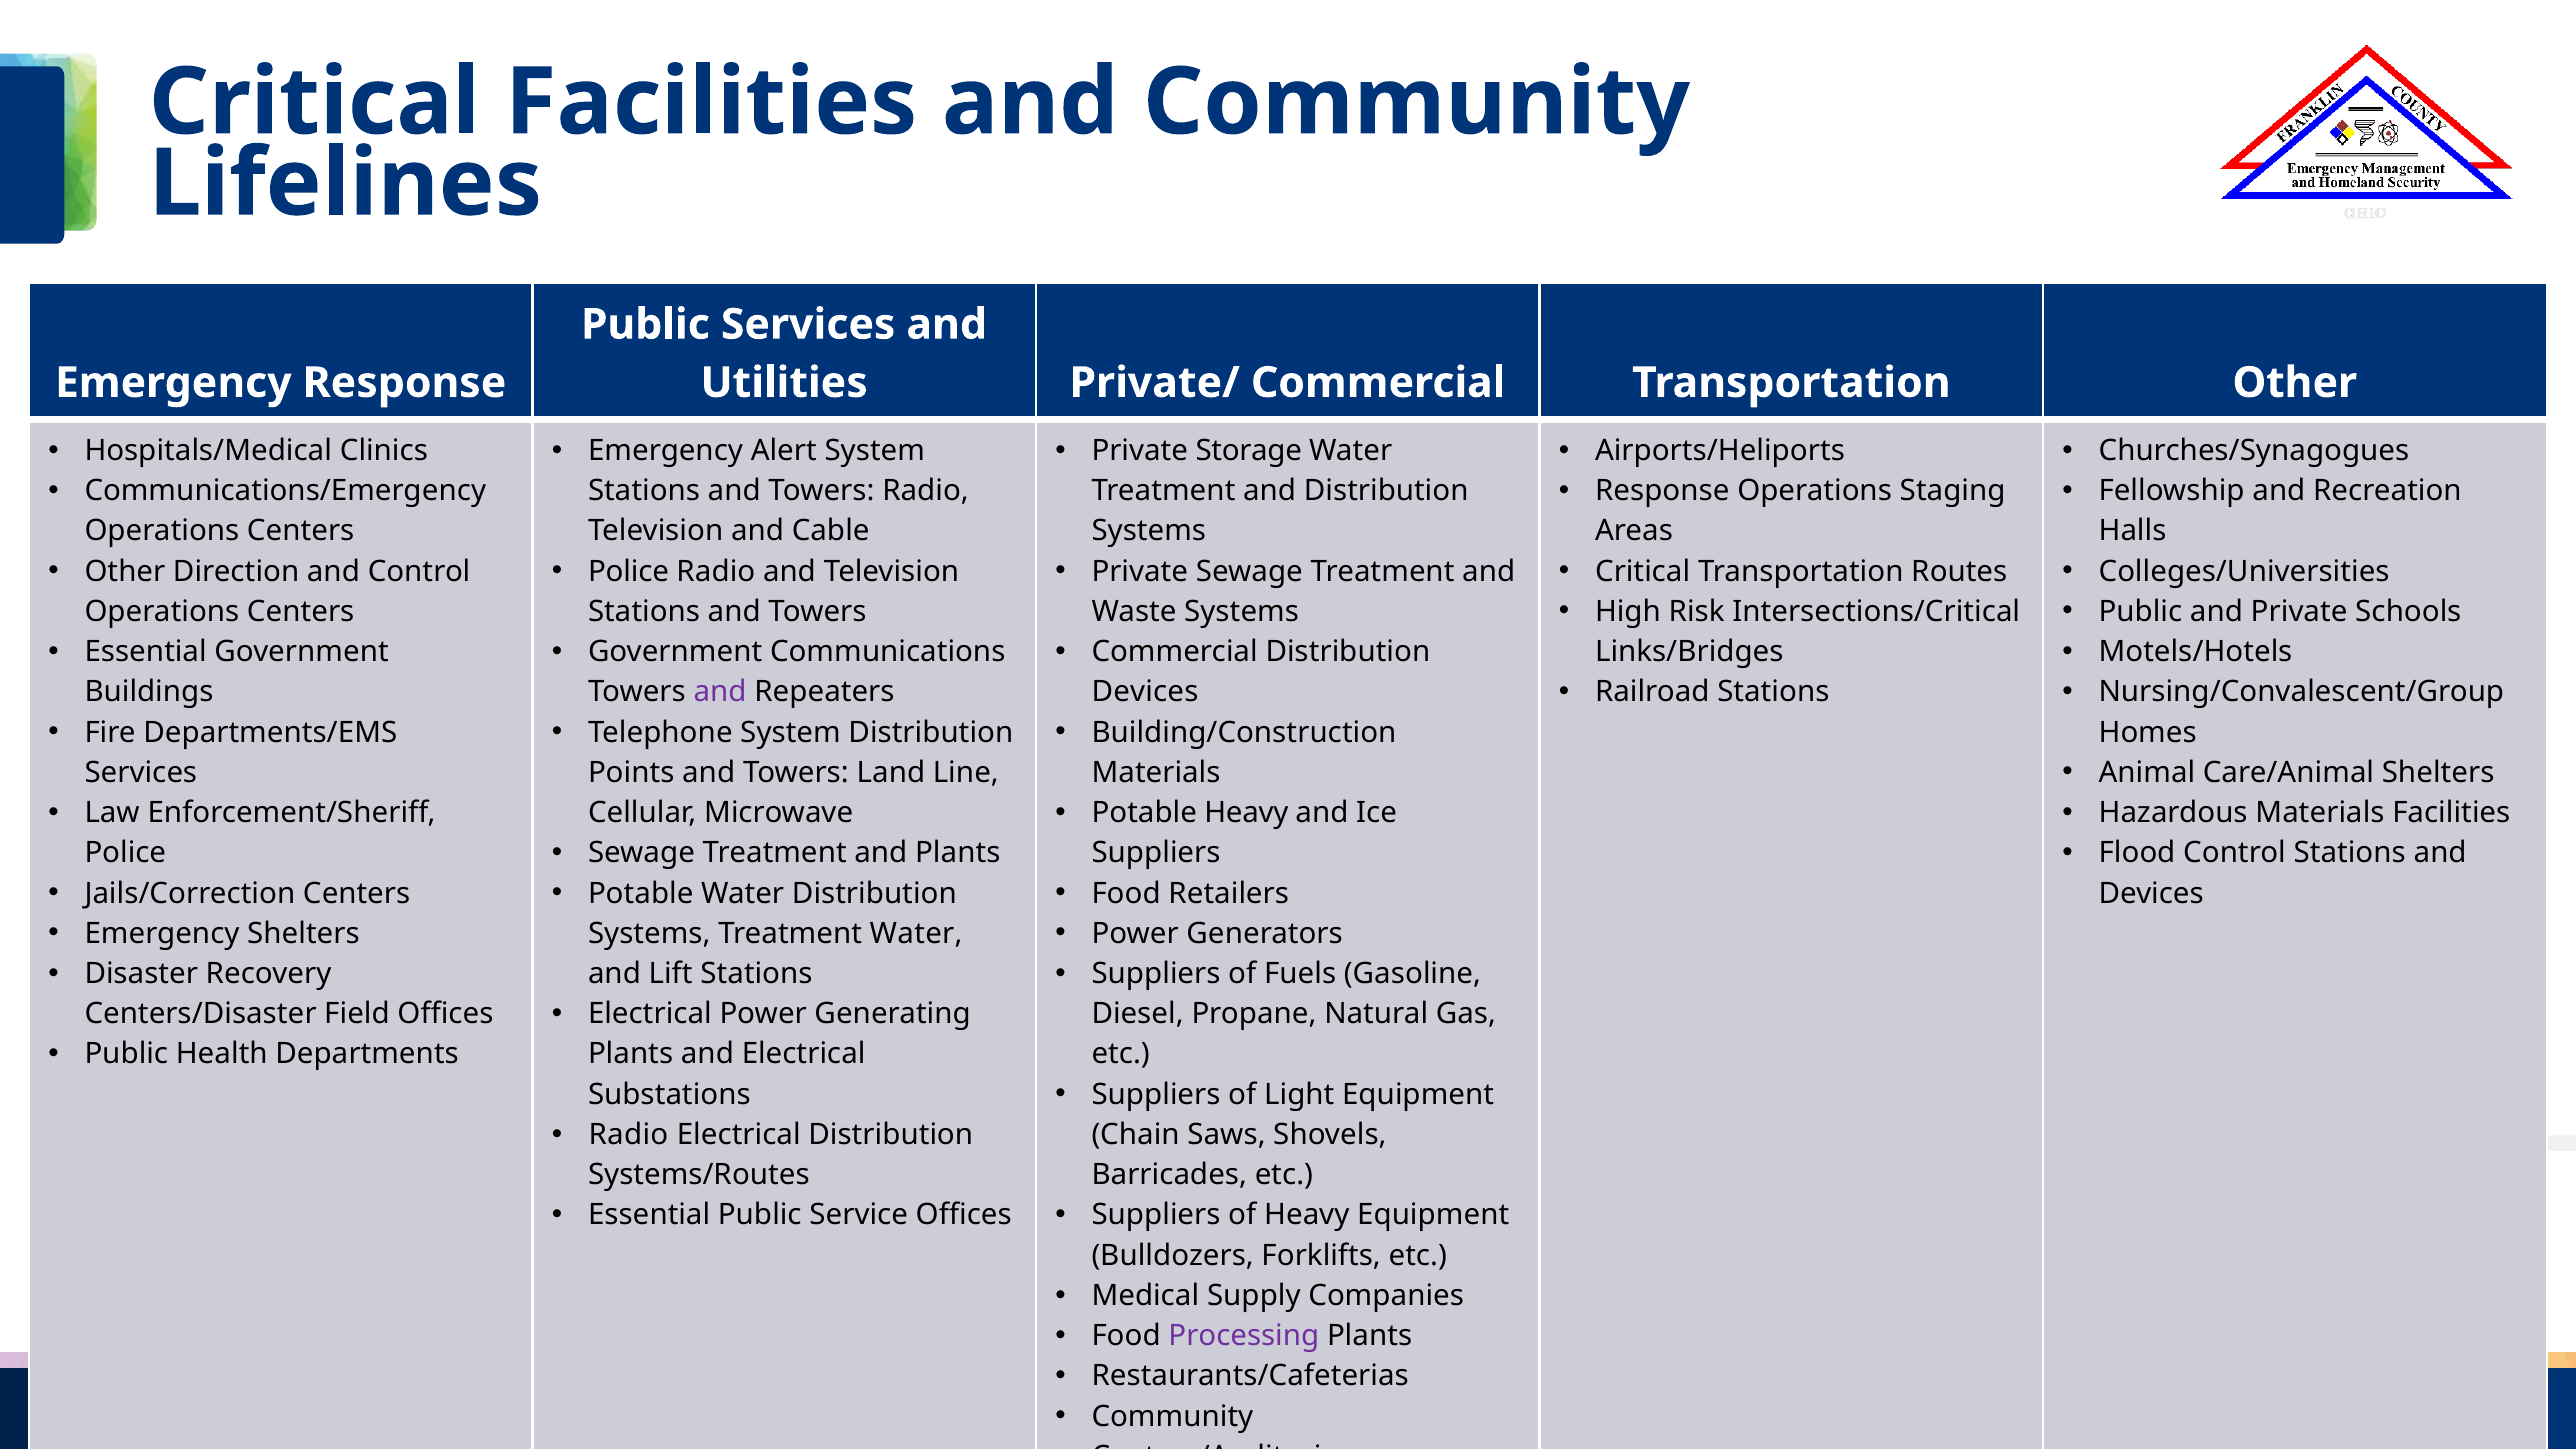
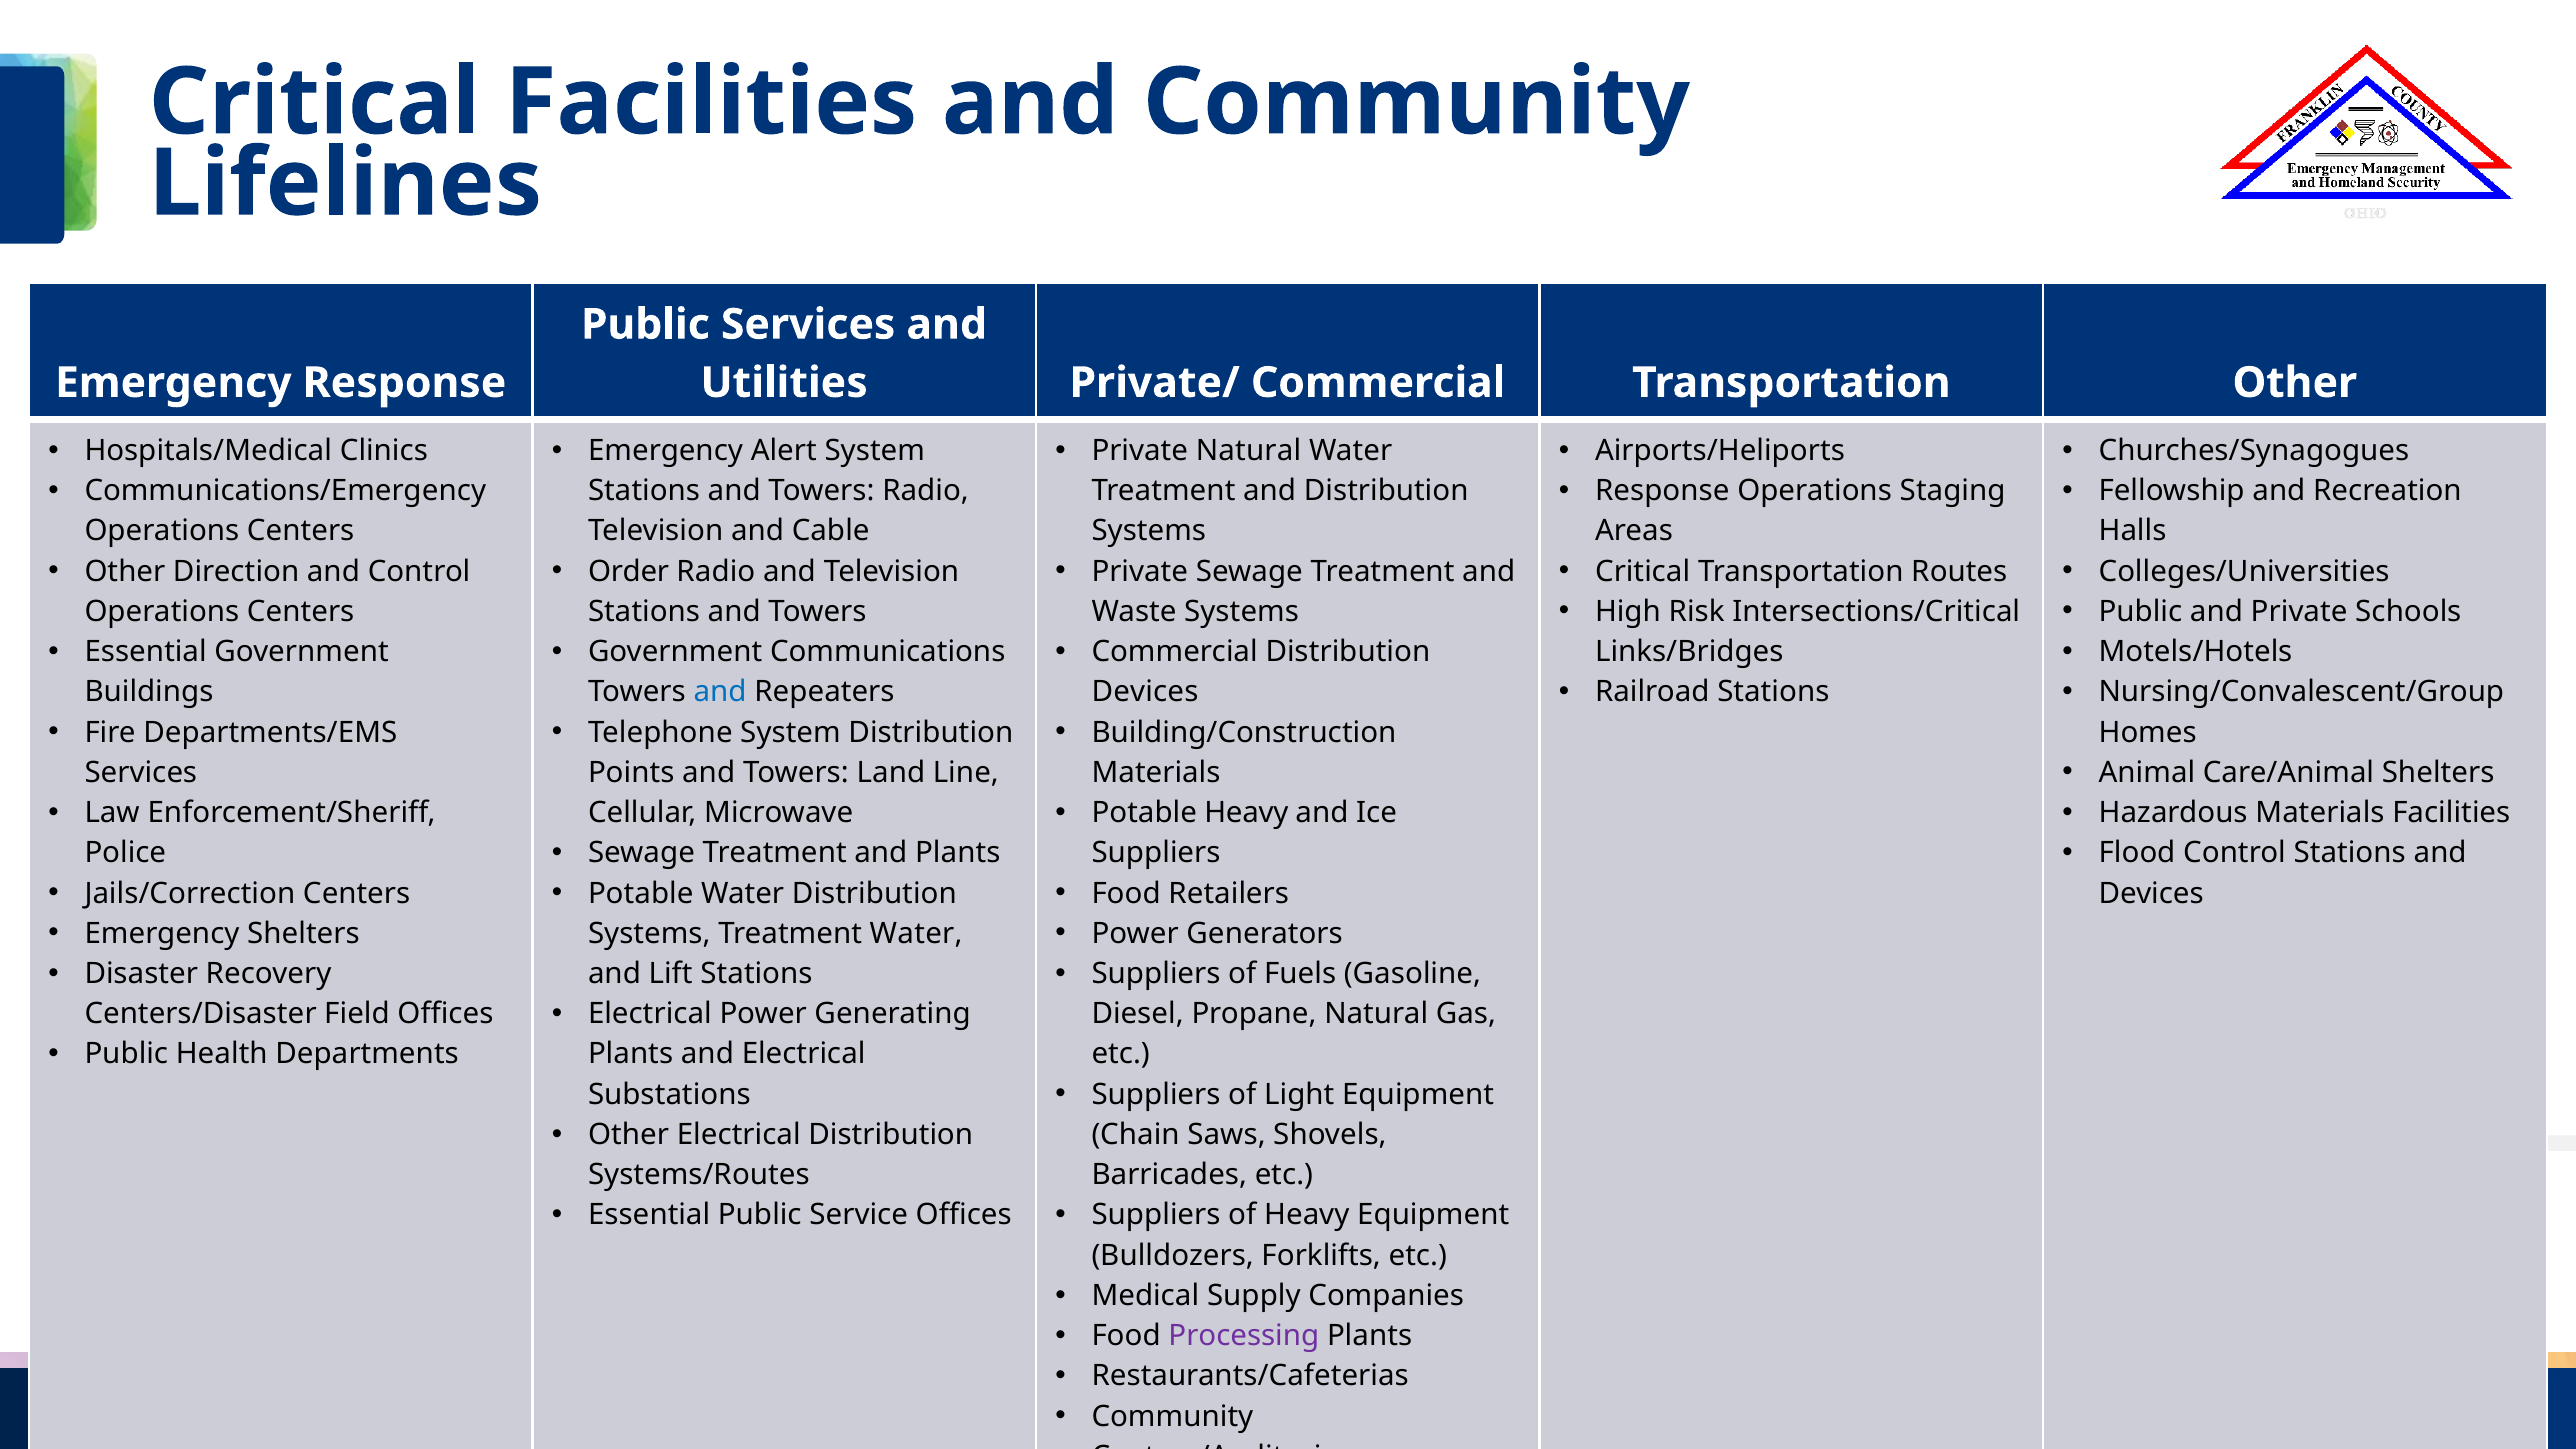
Private Storage: Storage -> Natural
Police at (628, 571): Police -> Order
and at (720, 692) colour: purple -> blue
Radio at (628, 1135): Radio -> Other
